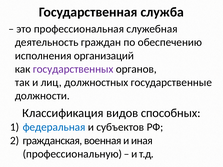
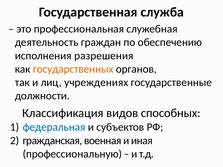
организаций: организаций -> разрешения
государственных colour: purple -> orange
должностных: должностных -> учреждениях
